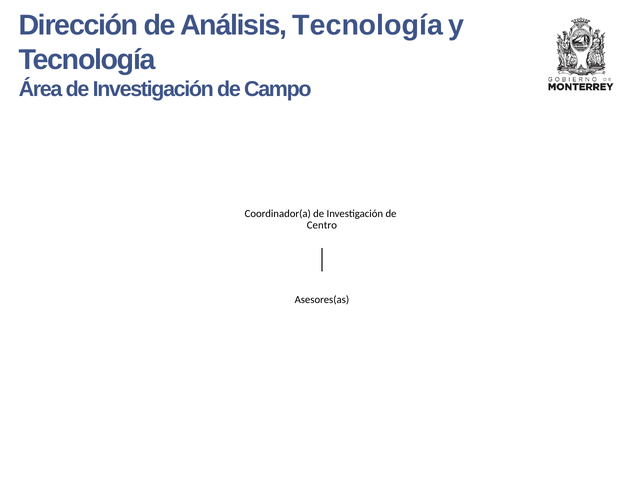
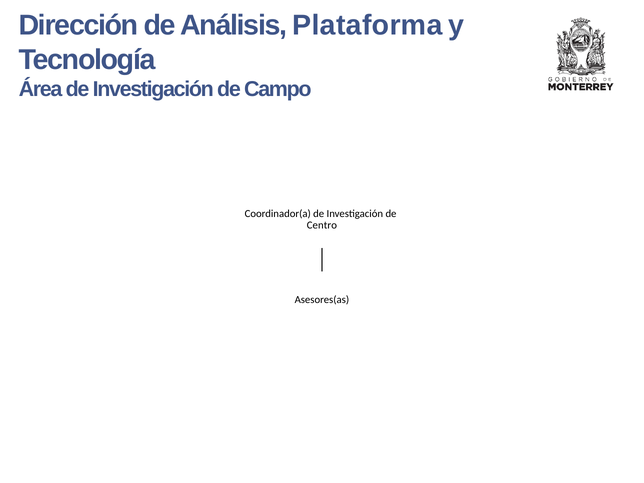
Análisis Tecnología: Tecnología -> Plataforma
